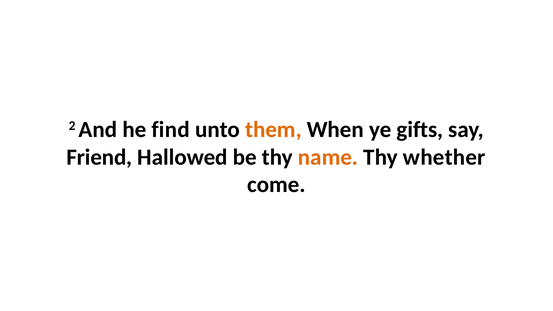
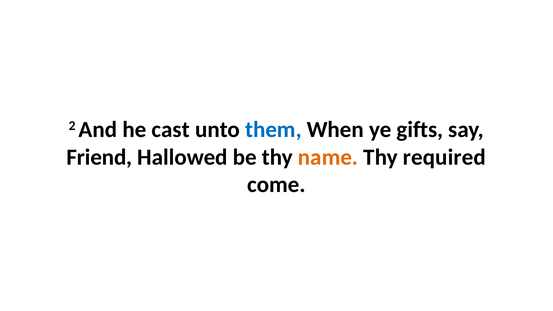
find: find -> cast
them colour: orange -> blue
whether: whether -> required
